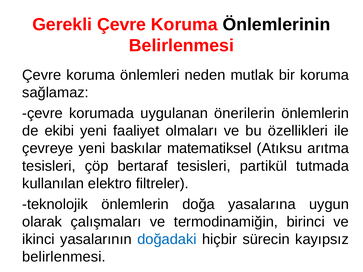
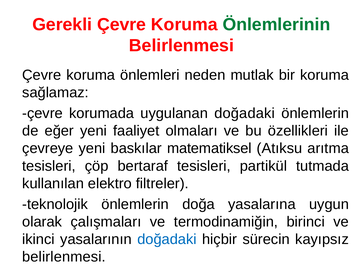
Önlemlerinin colour: black -> green
uygulanan önerilerin: önerilerin -> doğadaki
ekibi: ekibi -> eğer
